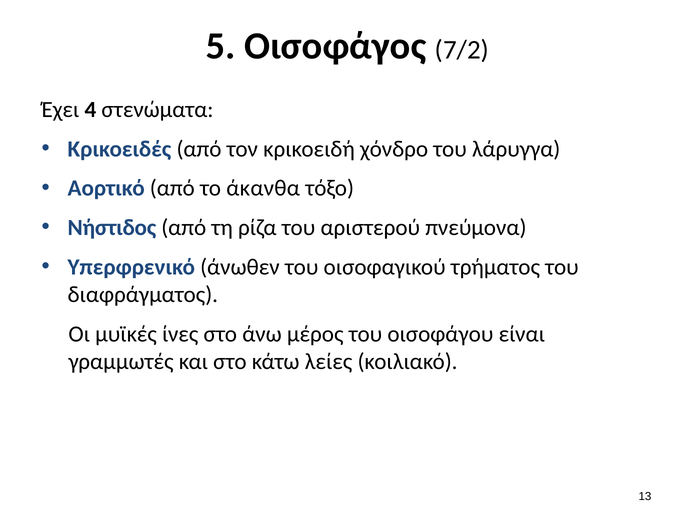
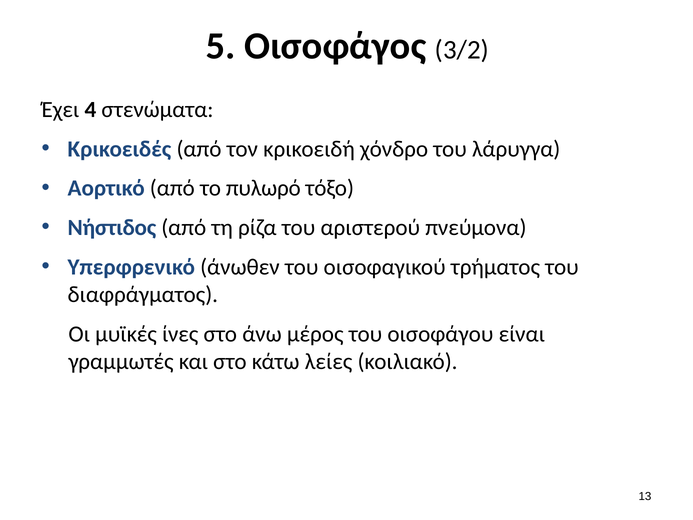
7/2: 7/2 -> 3/2
άκανθα: άκανθα -> πυλωρό
